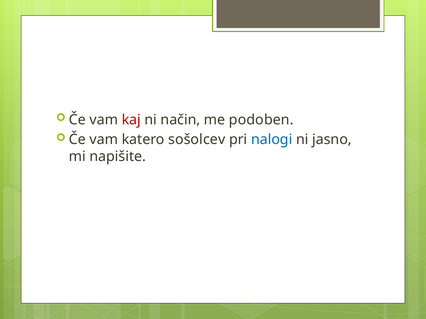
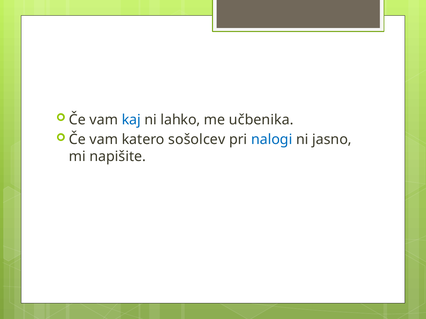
kaj colour: red -> blue
način: način -> lahko
podoben: podoben -> učbenika
